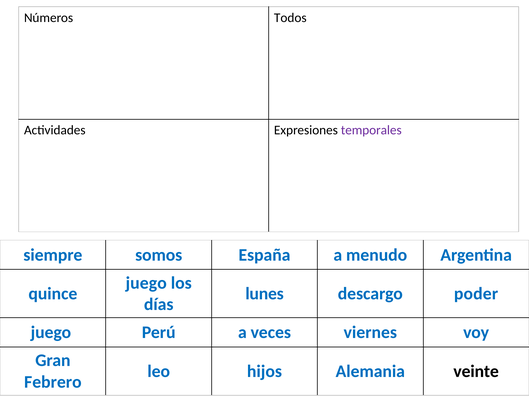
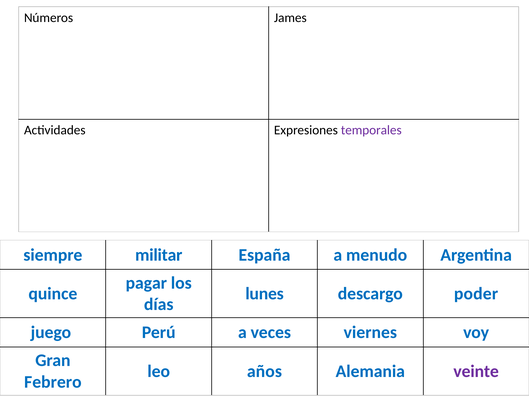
Todos: Todos -> James
somos: somos -> militar
juego at (146, 283): juego -> pagar
hijos: hijos -> años
veinte colour: black -> purple
